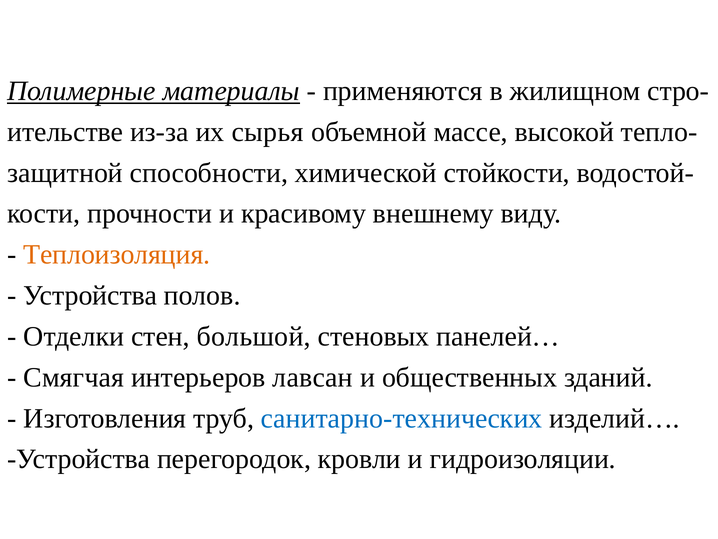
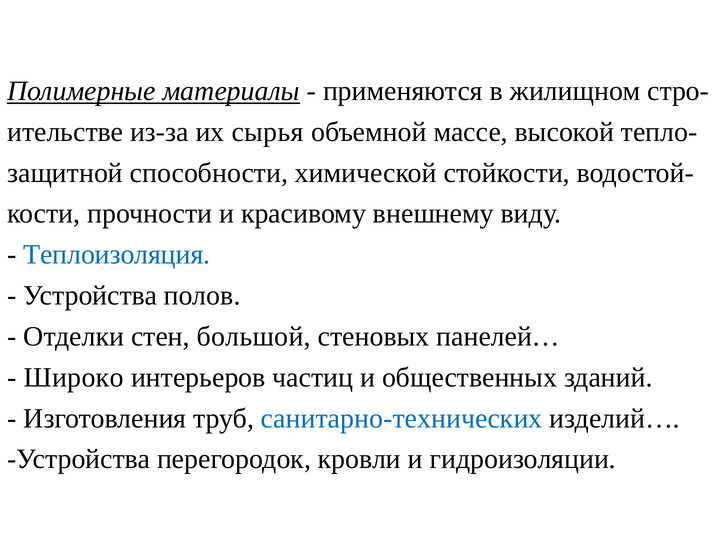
Теплоизоляция colour: orange -> blue
Смягчая: Смягчая -> Широко
лавсан: лавсан -> частиц
